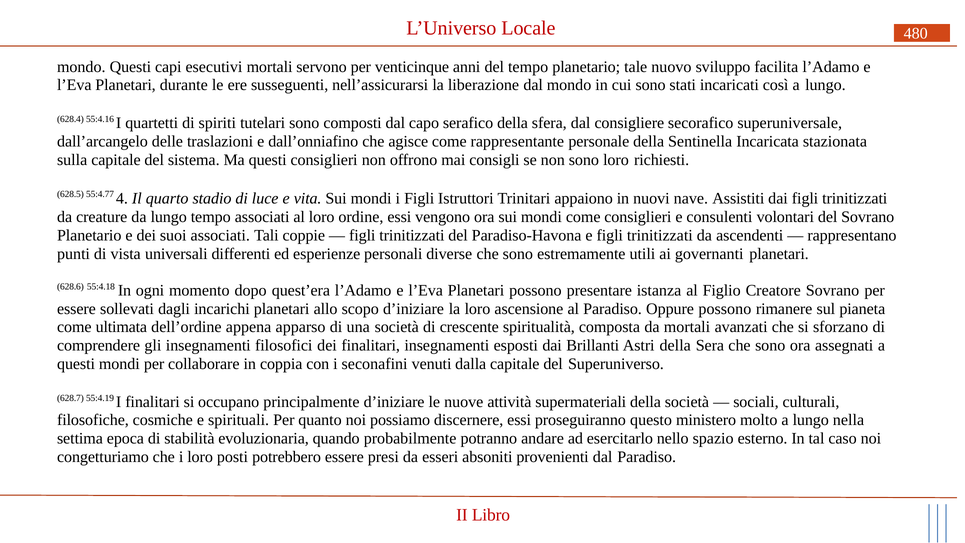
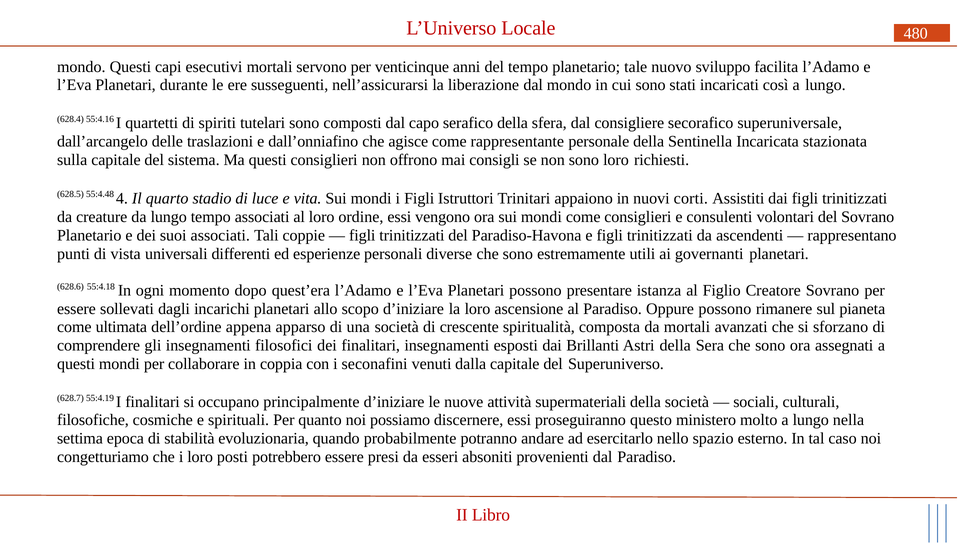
55:4.77: 55:4.77 -> 55:4.48
nave: nave -> corti
